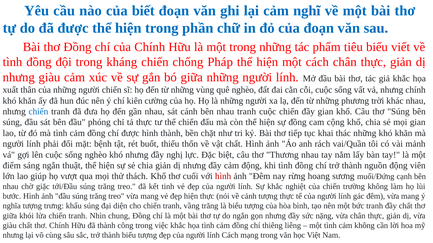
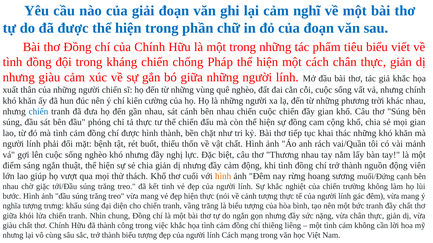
biết: biết -> giải
nhau tranh: tranh -> chiến
hình at (223, 177) colour: red -> orange
